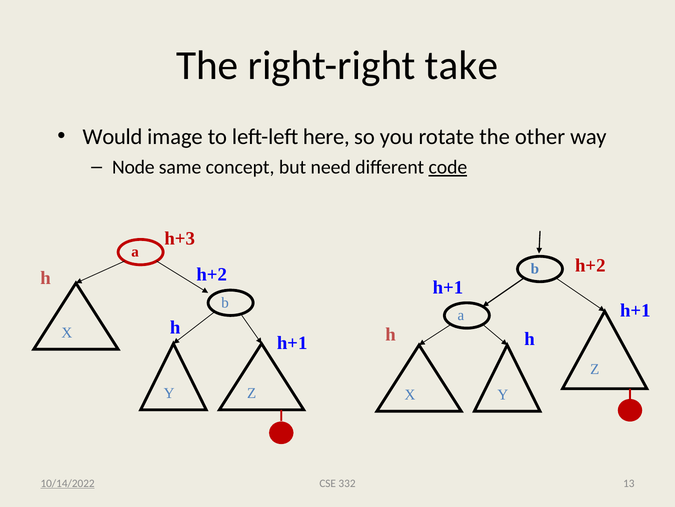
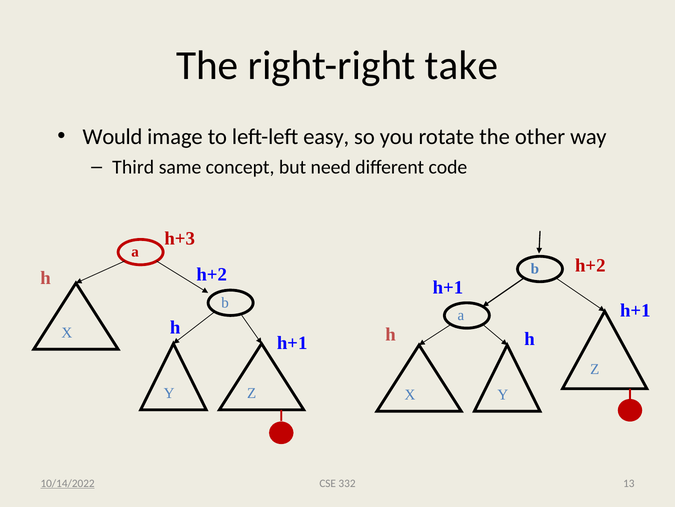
here: here -> easy
Node: Node -> Third
code underline: present -> none
